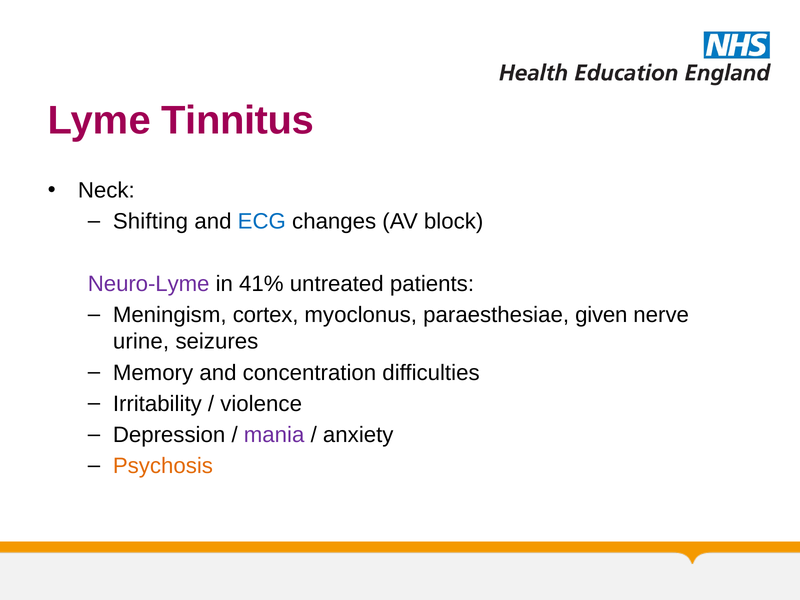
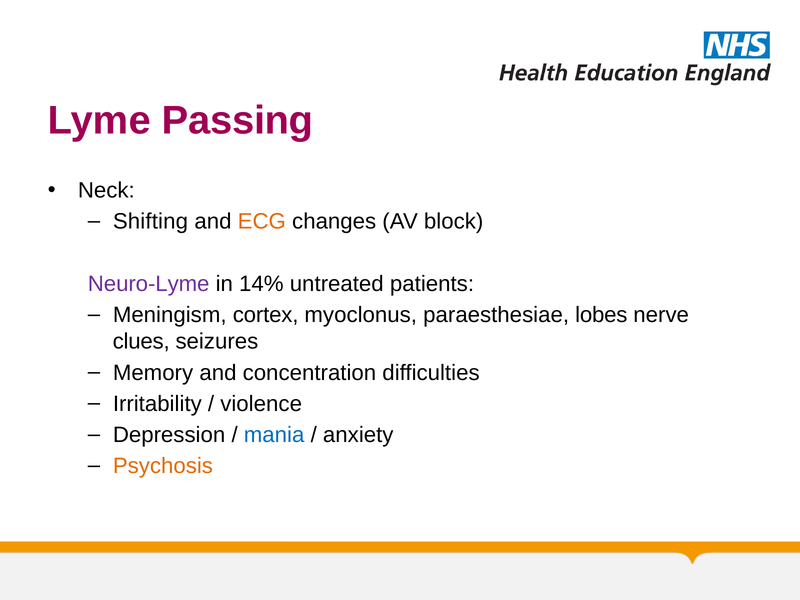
Tinnitus: Tinnitus -> Passing
ECG colour: blue -> orange
41%: 41% -> 14%
given: given -> lobes
urine: urine -> clues
mania colour: purple -> blue
